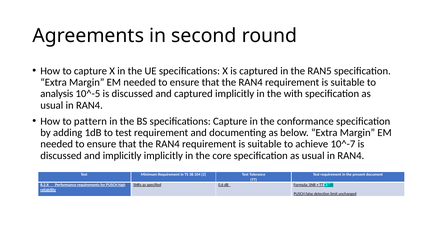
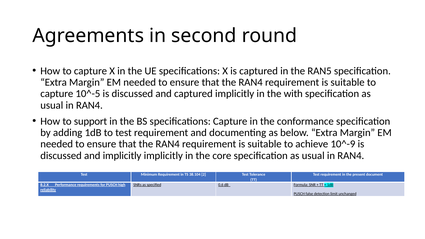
analysis at (57, 94): analysis -> capture
pattern: pattern -> support
10^-7: 10^-7 -> 10^-9
